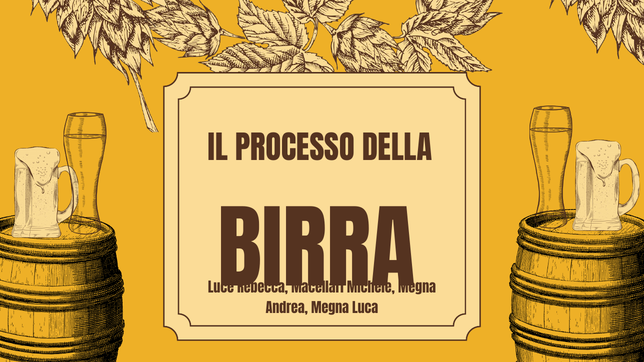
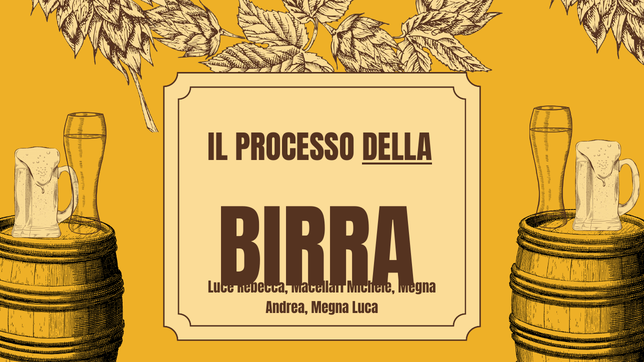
DELLA underline: none -> present
